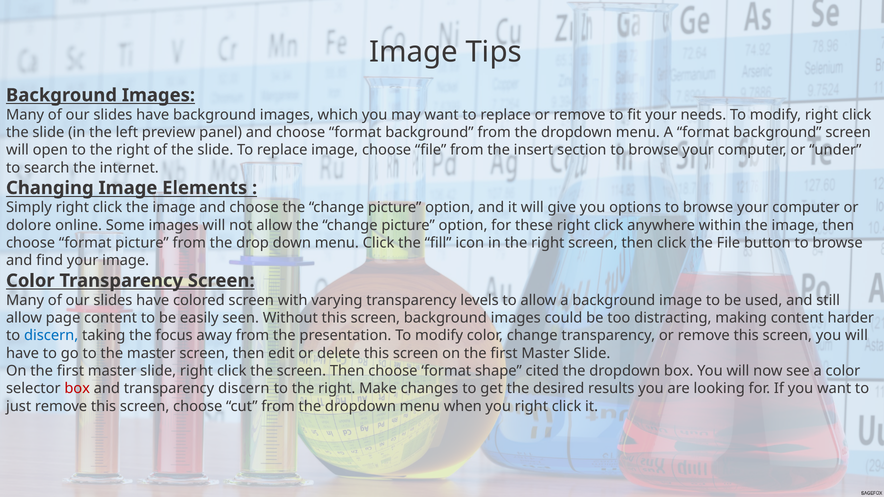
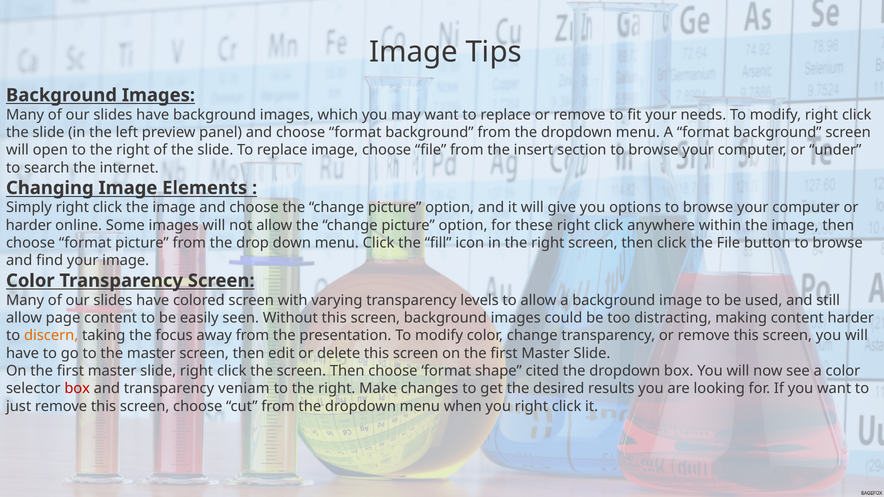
dolore at (29, 225): dolore -> harder
discern at (51, 336) colour: blue -> orange
transparency discern: discern -> veniam
